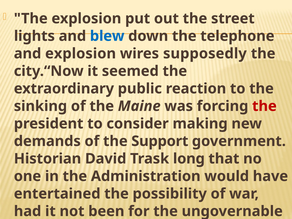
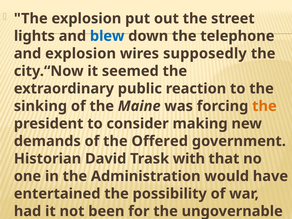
the at (264, 106) colour: red -> orange
Support: Support -> Offered
long: long -> with
